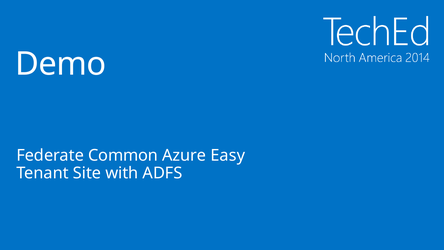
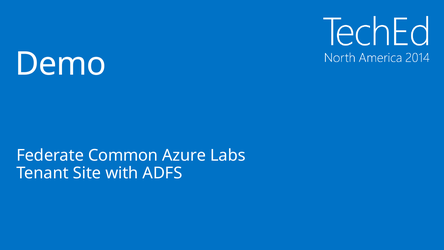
Easy: Easy -> Labs
